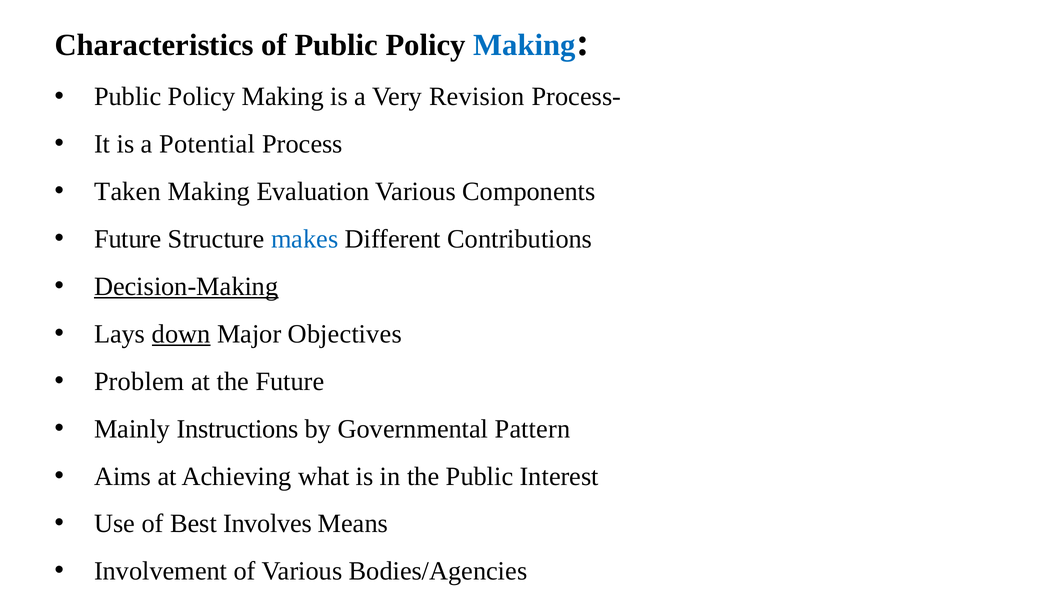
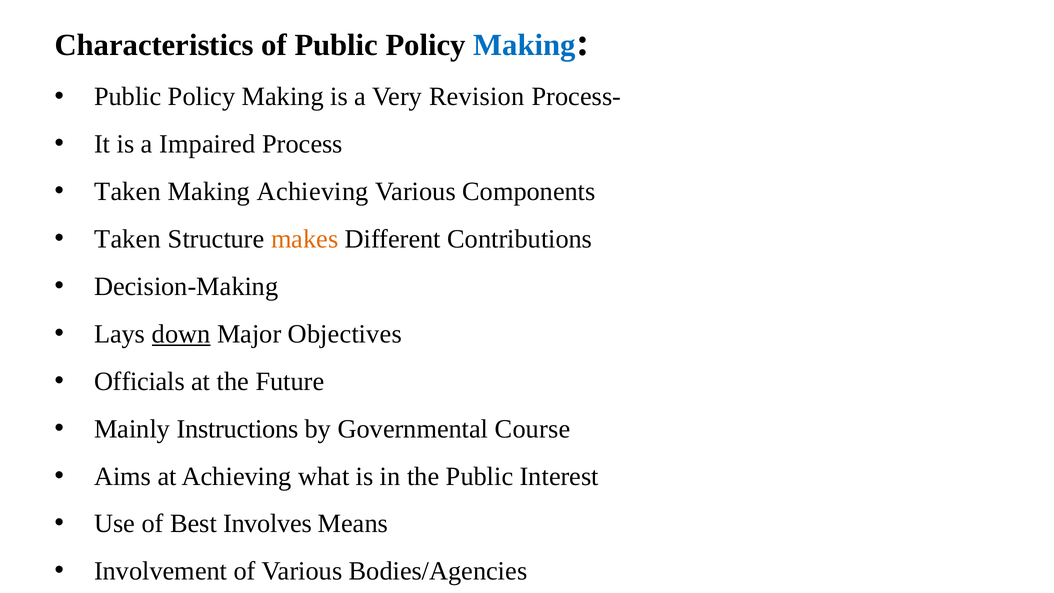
Potential: Potential -> Impaired
Making Evaluation: Evaluation -> Achieving
Future at (128, 239): Future -> Taken
makes colour: blue -> orange
Decision-Making underline: present -> none
Problem: Problem -> Officials
Pattern: Pattern -> Course
